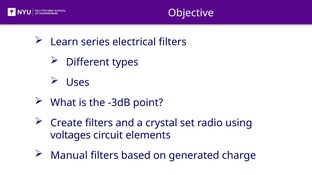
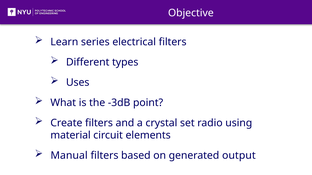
voltages: voltages -> material
charge: charge -> output
